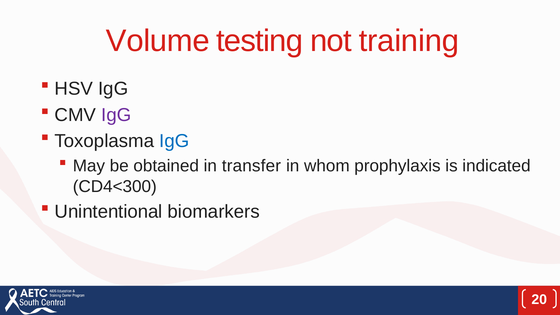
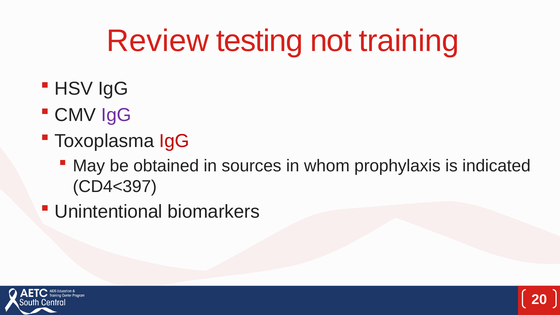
Volume: Volume -> Review
IgG at (174, 141) colour: blue -> red
transfer: transfer -> sources
CD4<300: CD4<300 -> CD4<397
